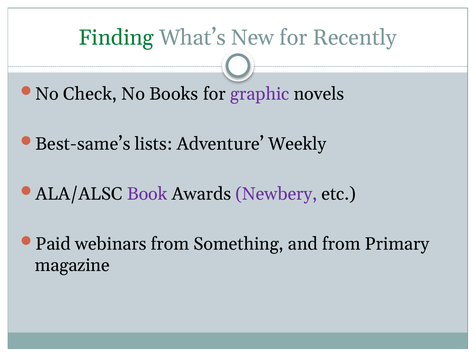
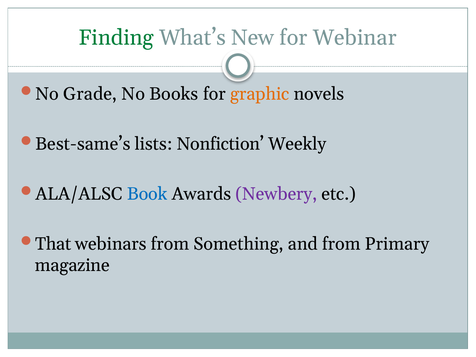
Recently: Recently -> Webinar
Check: Check -> Grade
graphic colour: purple -> orange
Adventure: Adventure -> Nonfiction
Book colour: purple -> blue
Paid: Paid -> That
